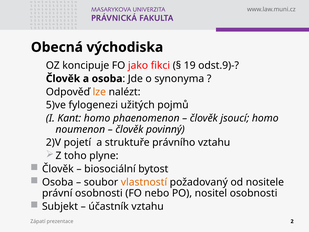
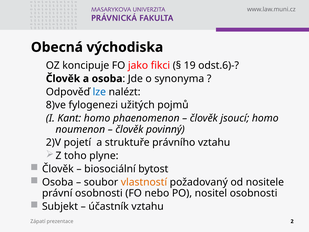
odst.9)-: odst.9)- -> odst.6)-
lze colour: orange -> blue
5)ve: 5)ve -> 8)ve
